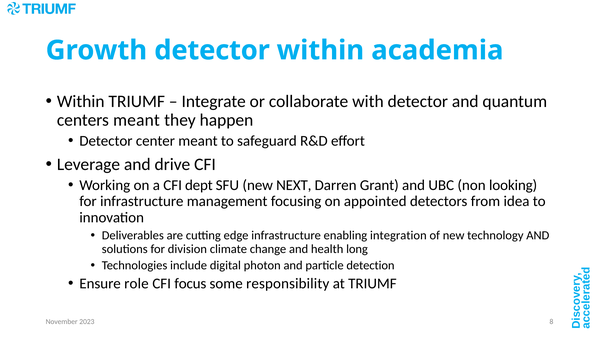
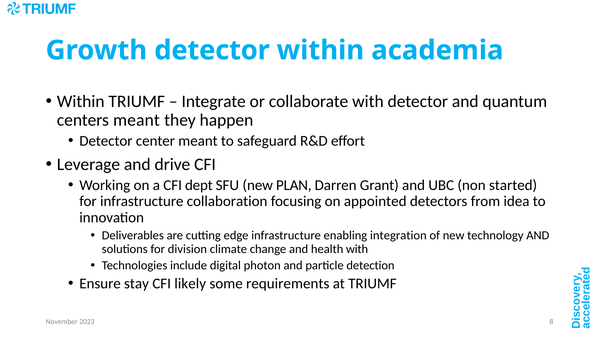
NEXT: NEXT -> PLAN
looking: looking -> started
management: management -> collaboration
health long: long -> with
role: role -> stay
focus: focus -> likely
responsibility: responsibility -> requirements
